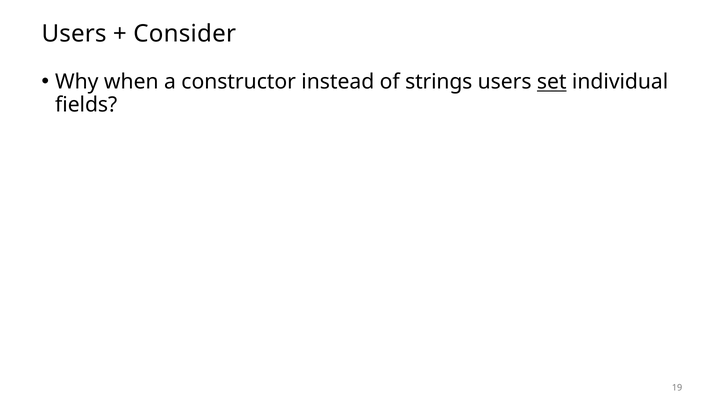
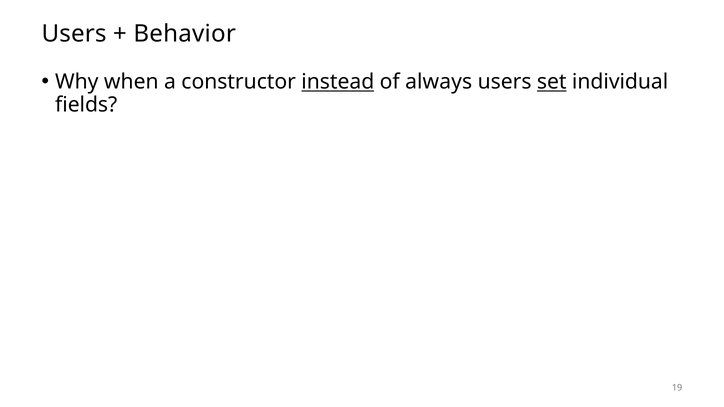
Consider: Consider -> Behavior
instead underline: none -> present
strings: strings -> always
